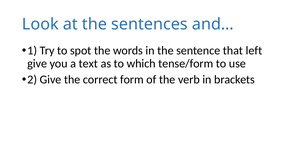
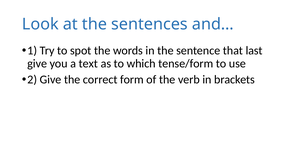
left: left -> last
